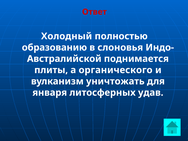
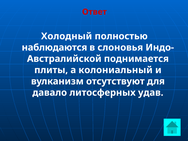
образованию: образованию -> наблюдаются
органического: органического -> колониальный
уничтожать: уничтожать -> отсутствуют
января: января -> давало
